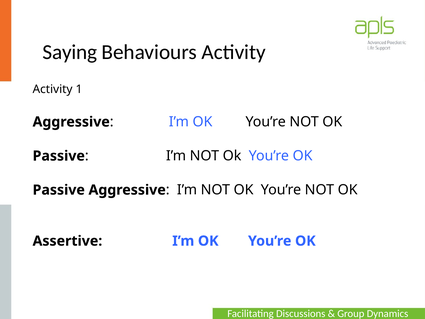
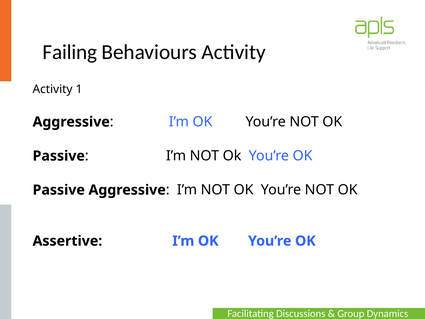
Saying: Saying -> Failing
